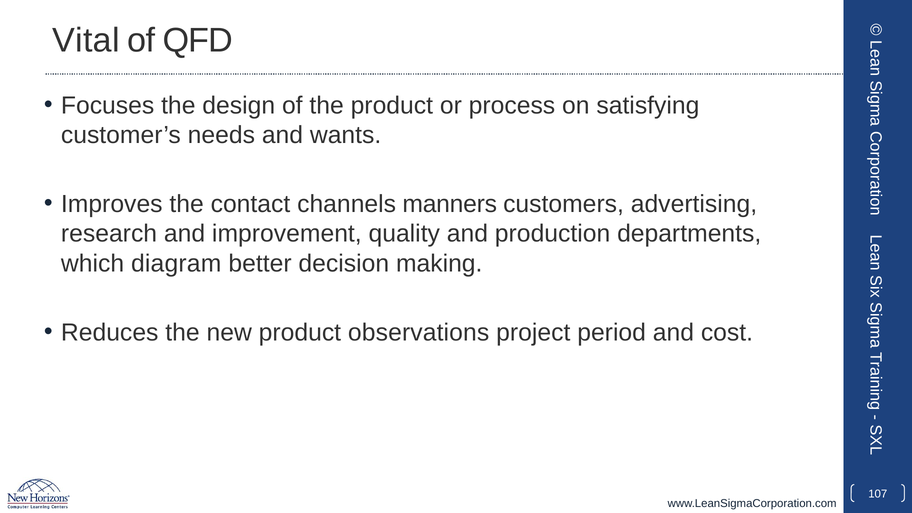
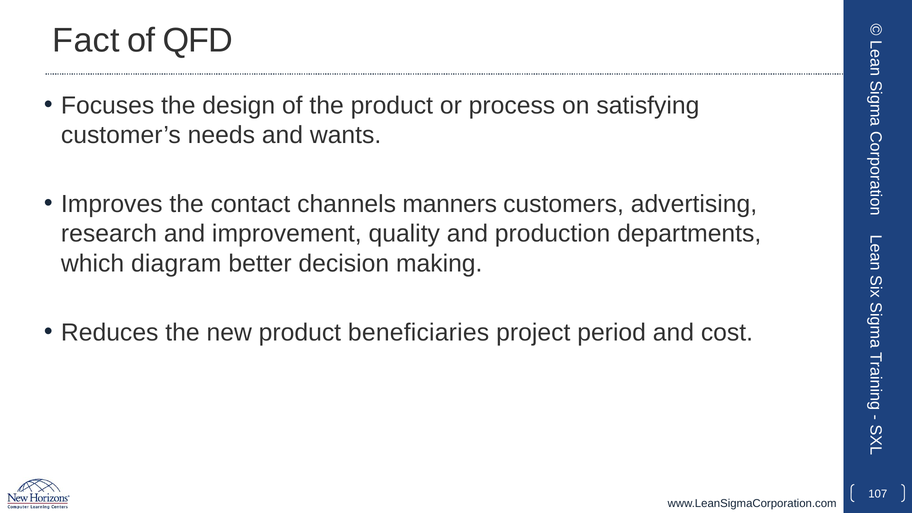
Vital: Vital -> Fact
observations: observations -> beneficiaries
